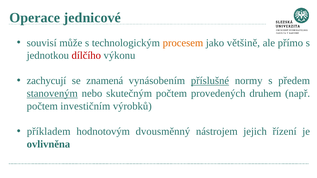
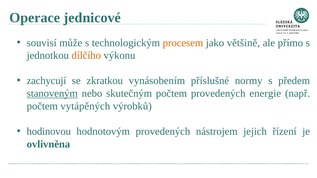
dílčího colour: red -> orange
znamená: znamená -> zkratkou
příslušné underline: present -> none
druhem: druhem -> energie
investičním: investičním -> vytápěných
příkladem: příkladem -> hodinovou
hodnotovým dvousměnný: dvousměnný -> provedených
